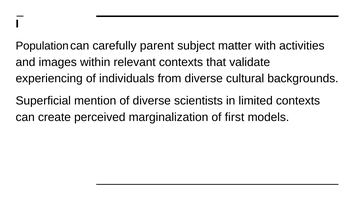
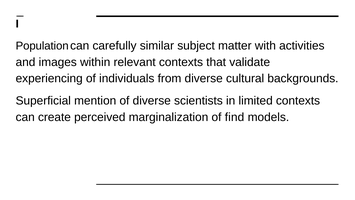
parent: parent -> similar
first: first -> find
